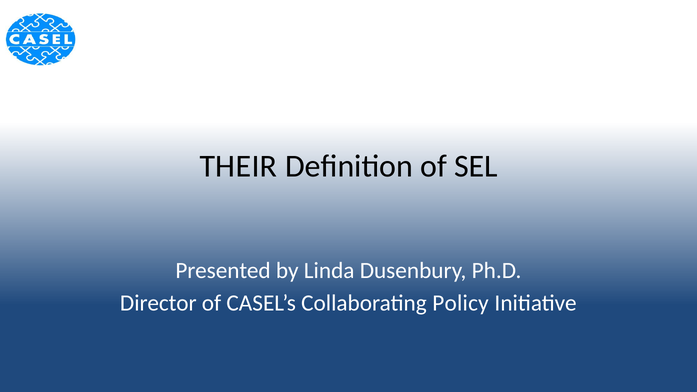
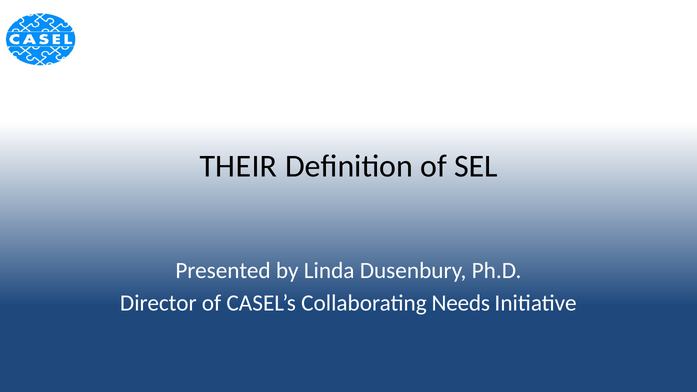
Policy: Policy -> Needs
